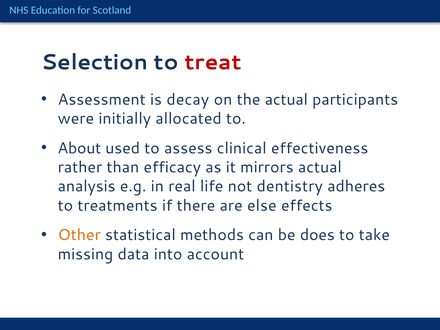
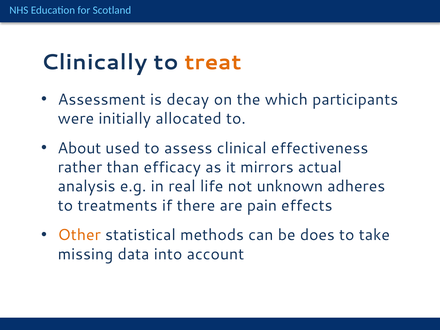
Selection: Selection -> Clinically
treat colour: red -> orange
the actual: actual -> which
dentistry: dentistry -> unknown
else: else -> pain
